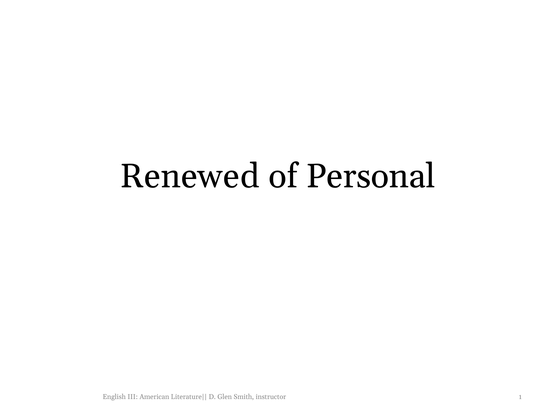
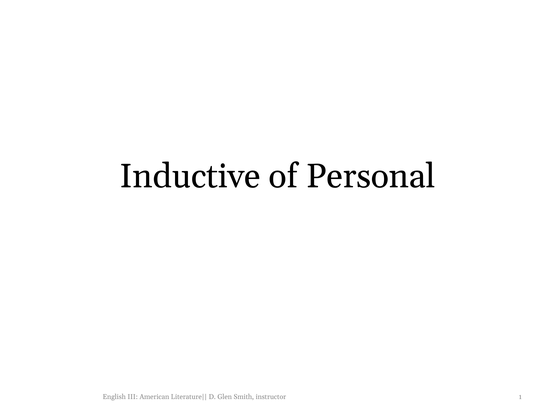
Renewed: Renewed -> Inductive
